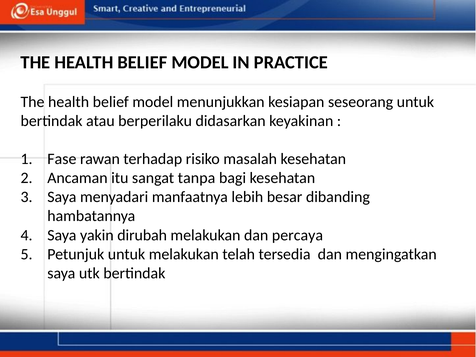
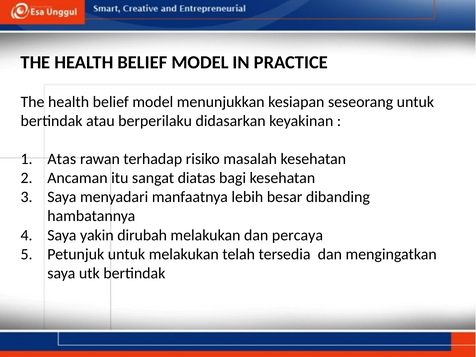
Fase: Fase -> Atas
tanpa: tanpa -> diatas
